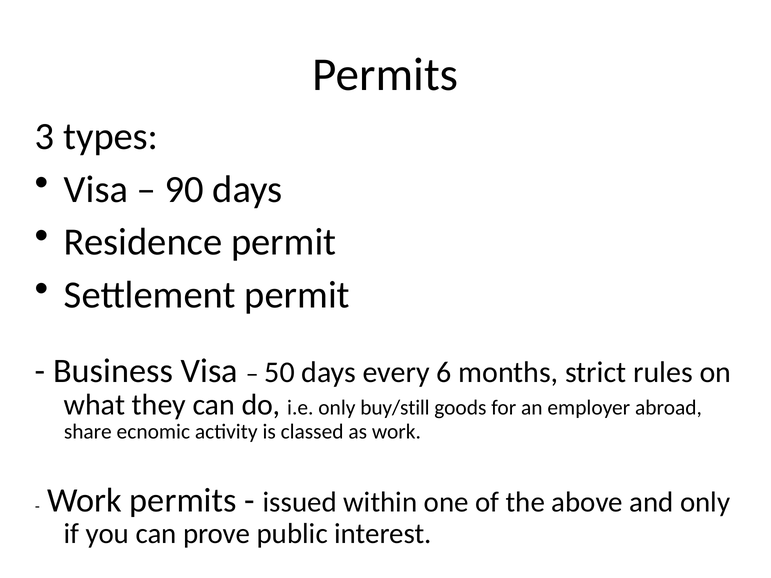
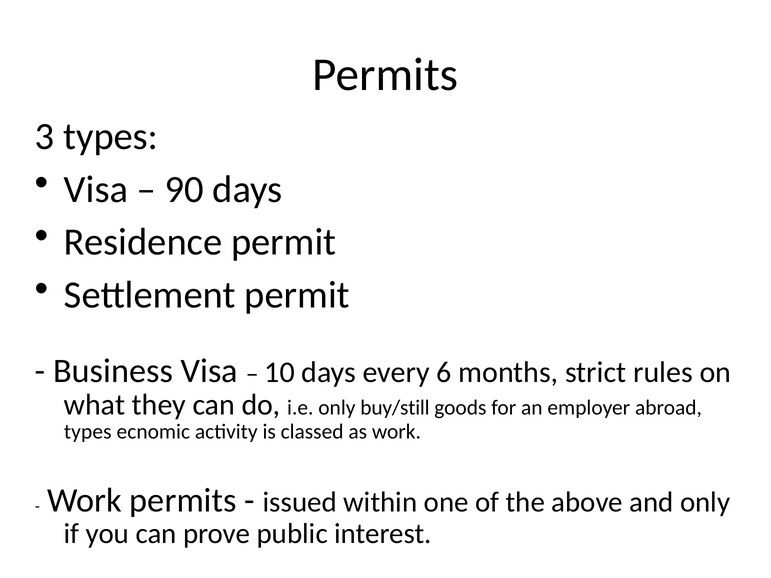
50: 50 -> 10
share at (88, 432): share -> types
